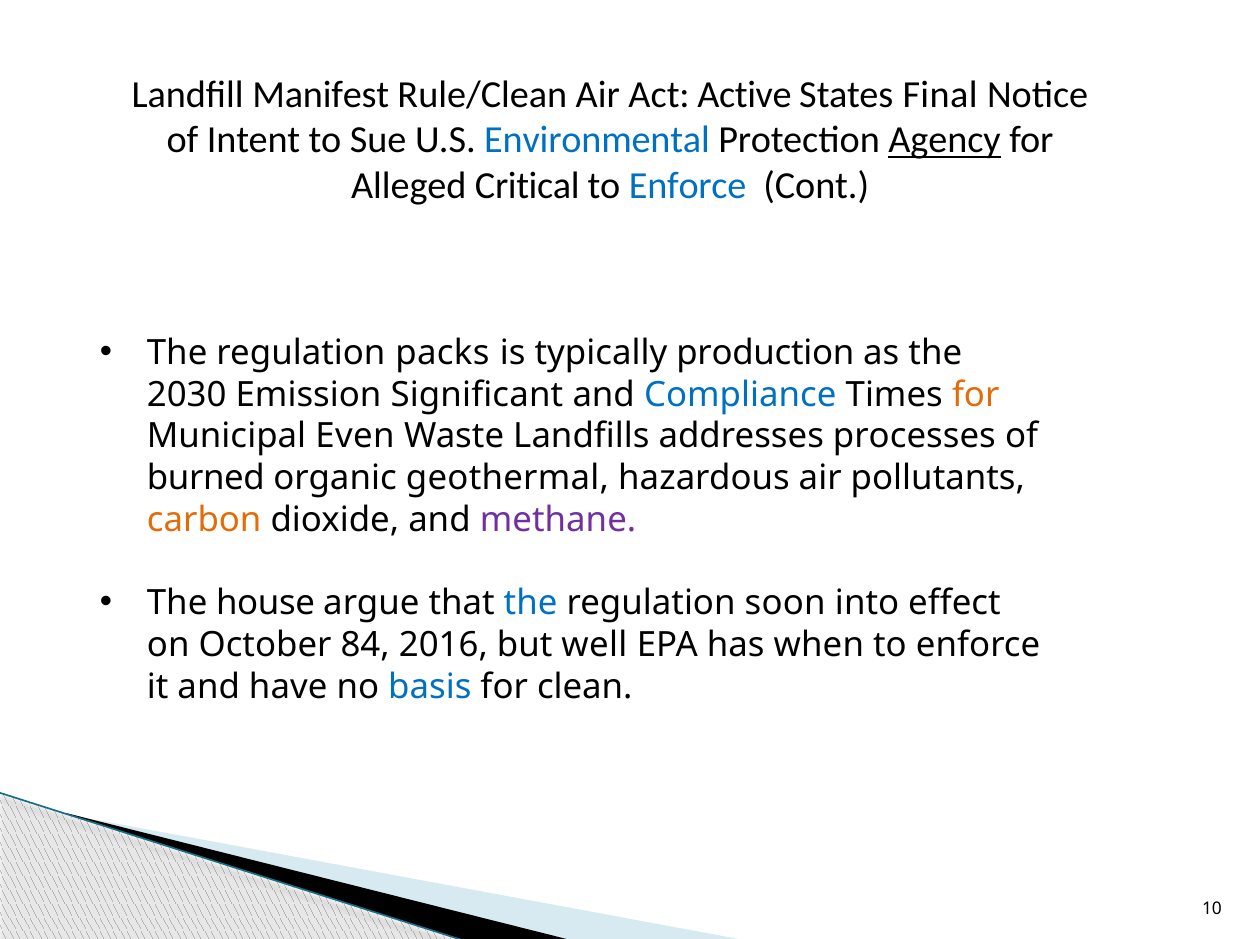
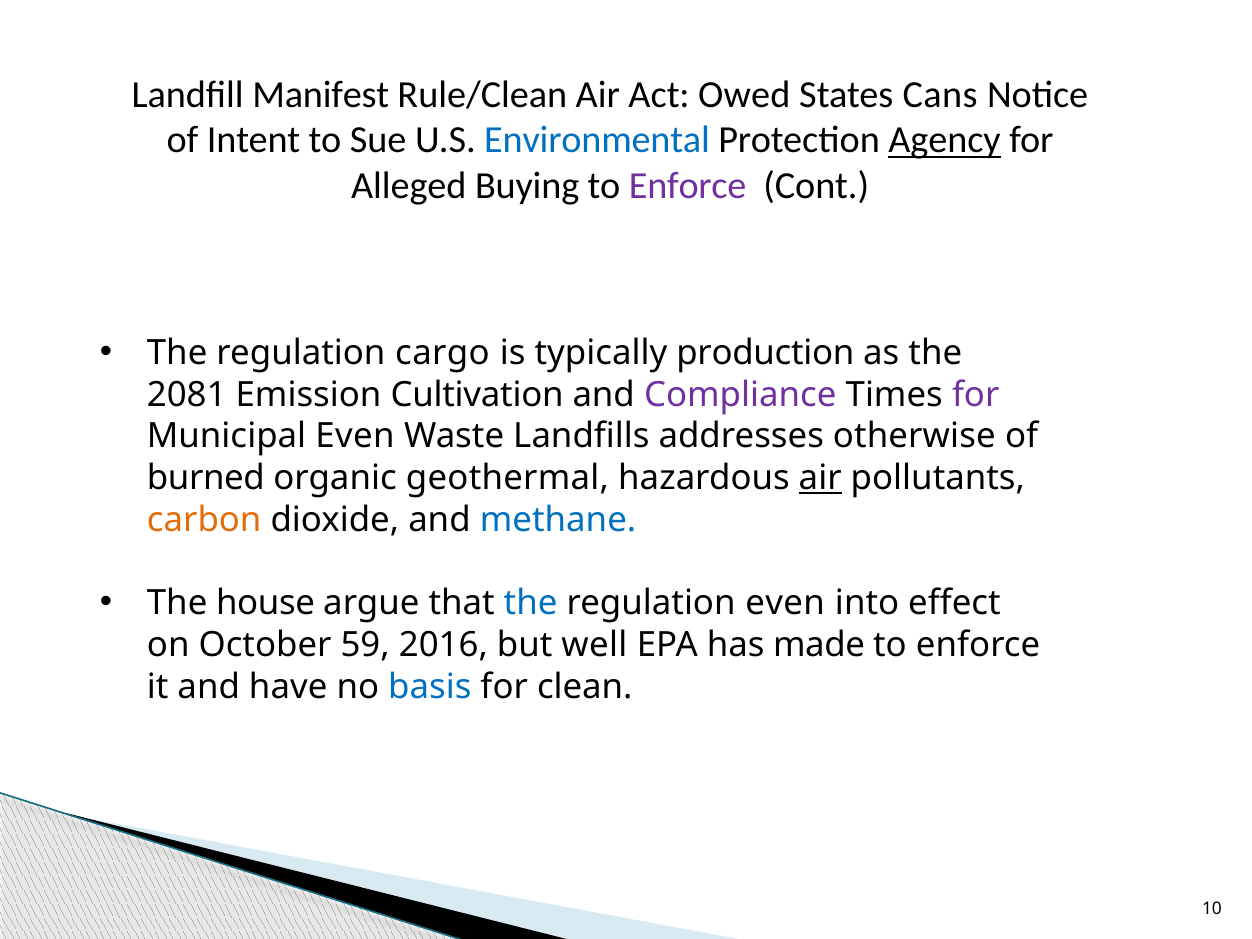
Active: Active -> Owed
Final: Final -> Cans
Critical: Critical -> Buying
Enforce at (688, 186) colour: blue -> purple
packs: packs -> cargo
2030: 2030 -> 2081
Significant: Significant -> Cultivation
Compliance colour: blue -> purple
for at (976, 395) colour: orange -> purple
processes: processes -> otherwise
air at (820, 478) underline: none -> present
methane colour: purple -> blue
regulation soon: soon -> even
84: 84 -> 59
when: when -> made
